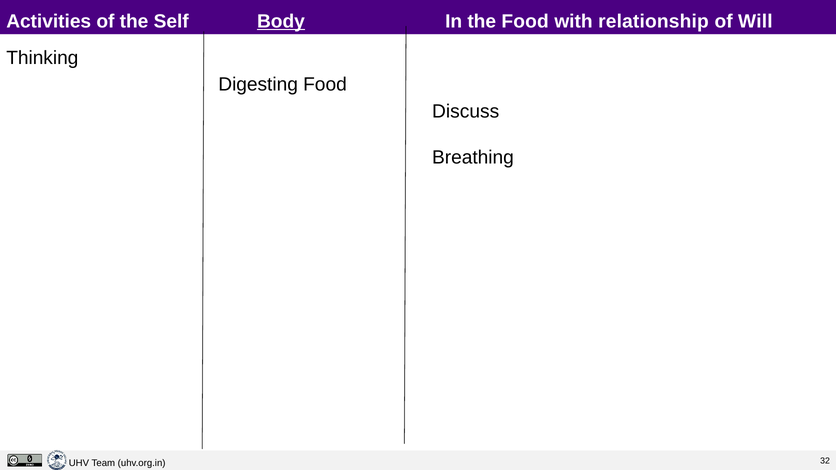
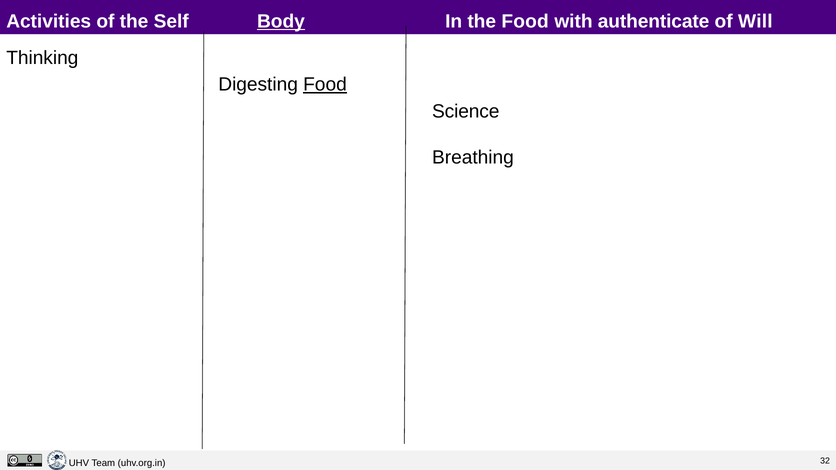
relationship: relationship -> authenticate
Food at (325, 84) underline: none -> present
Discuss: Discuss -> Science
